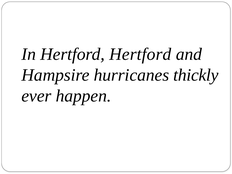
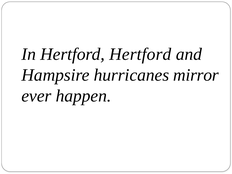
thickly: thickly -> mirror
